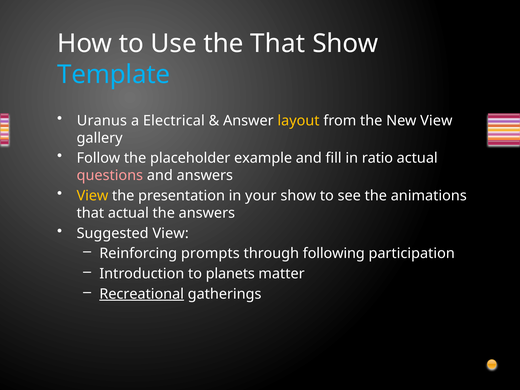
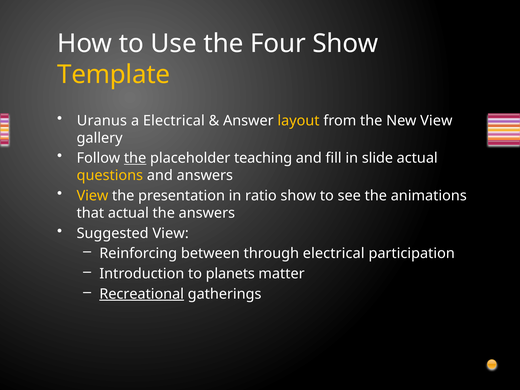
the That: That -> Four
Template colour: light blue -> yellow
the at (135, 158) underline: none -> present
example: example -> teaching
ratio: ratio -> slide
questions colour: pink -> yellow
your: your -> ratio
prompts: prompts -> between
through following: following -> electrical
